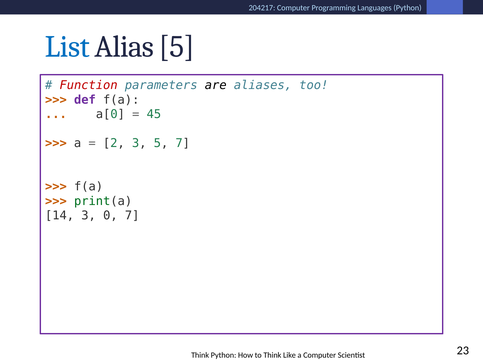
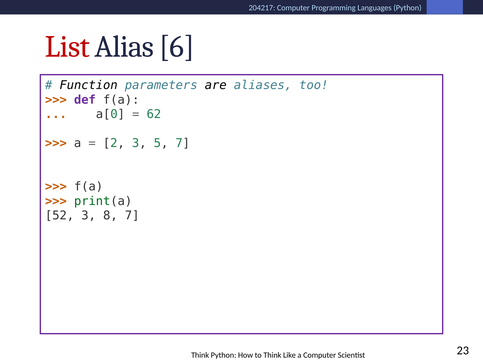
List colour: blue -> red
Alias 5: 5 -> 6
Function colour: red -> black
45: 45 -> 62
14: 14 -> 52
0: 0 -> 8
